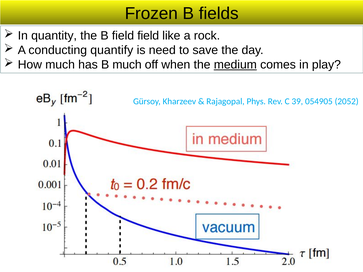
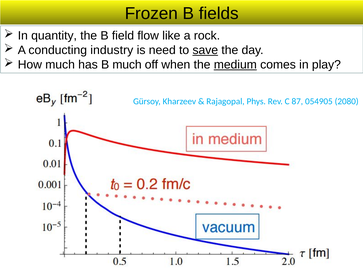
field field: field -> flow
quantify: quantify -> industry
save underline: none -> present
39: 39 -> 87
2052: 2052 -> 2080
